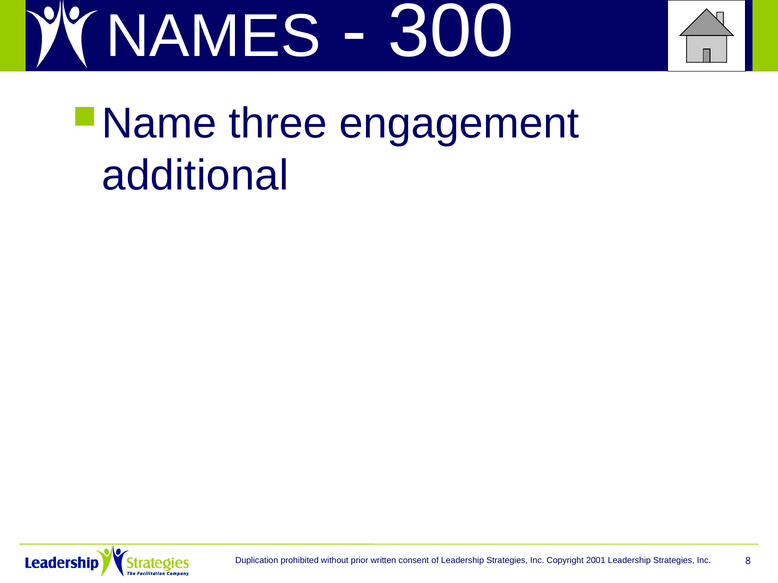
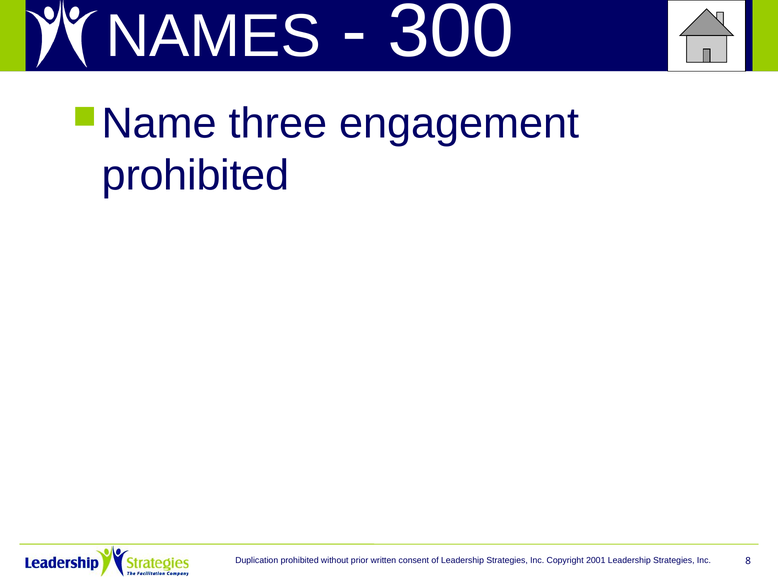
additional at (195, 175): additional -> prohibited
